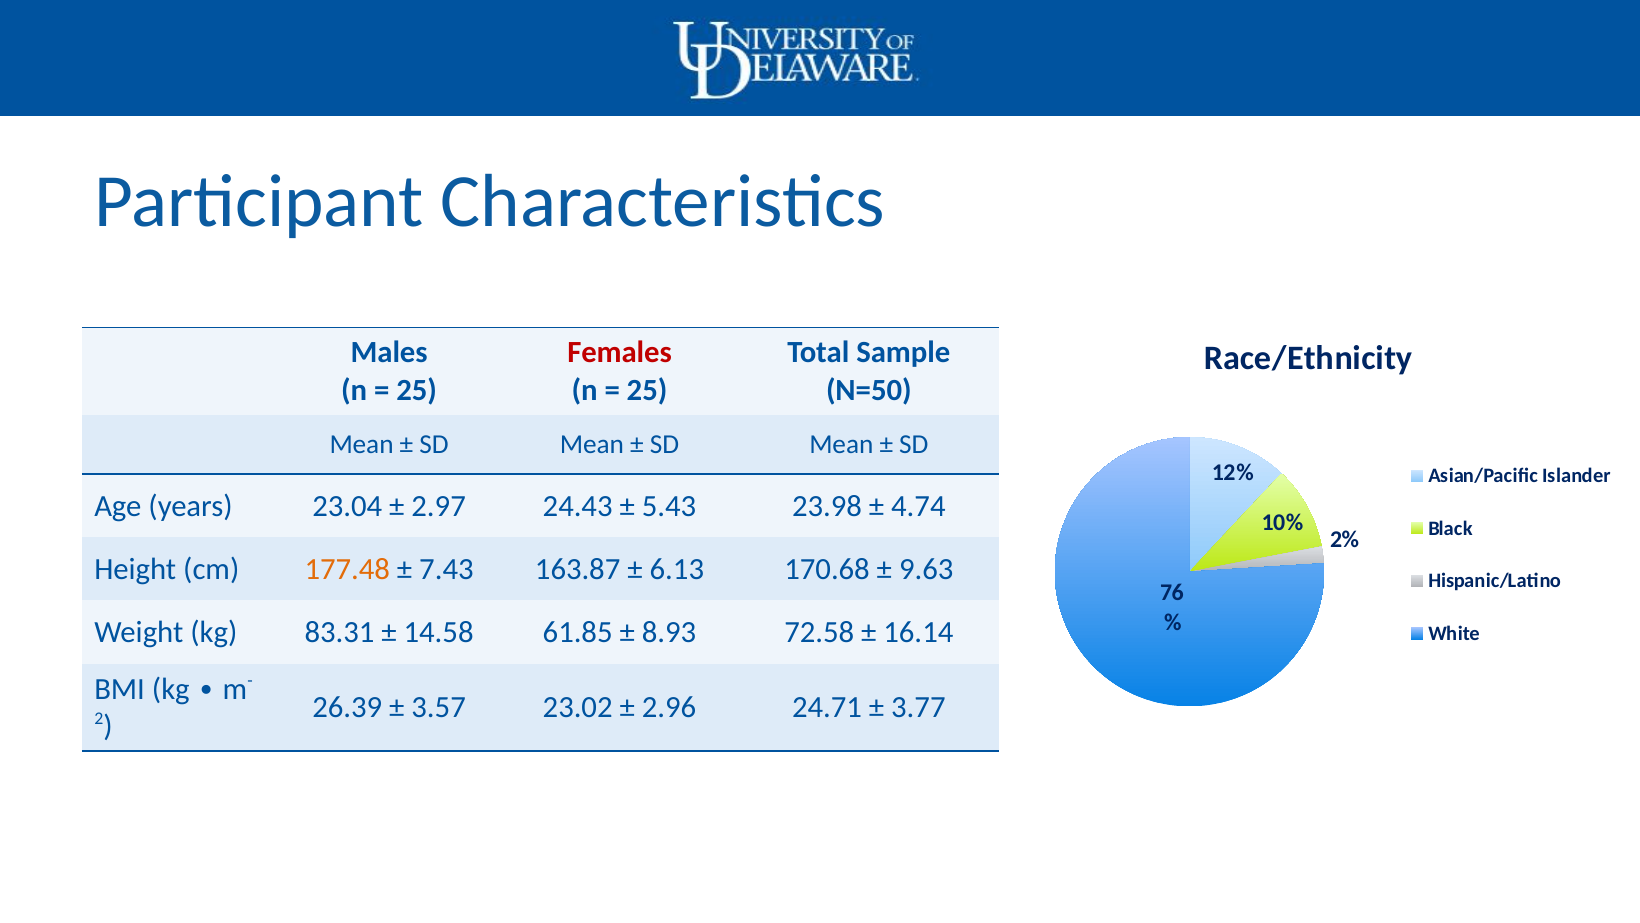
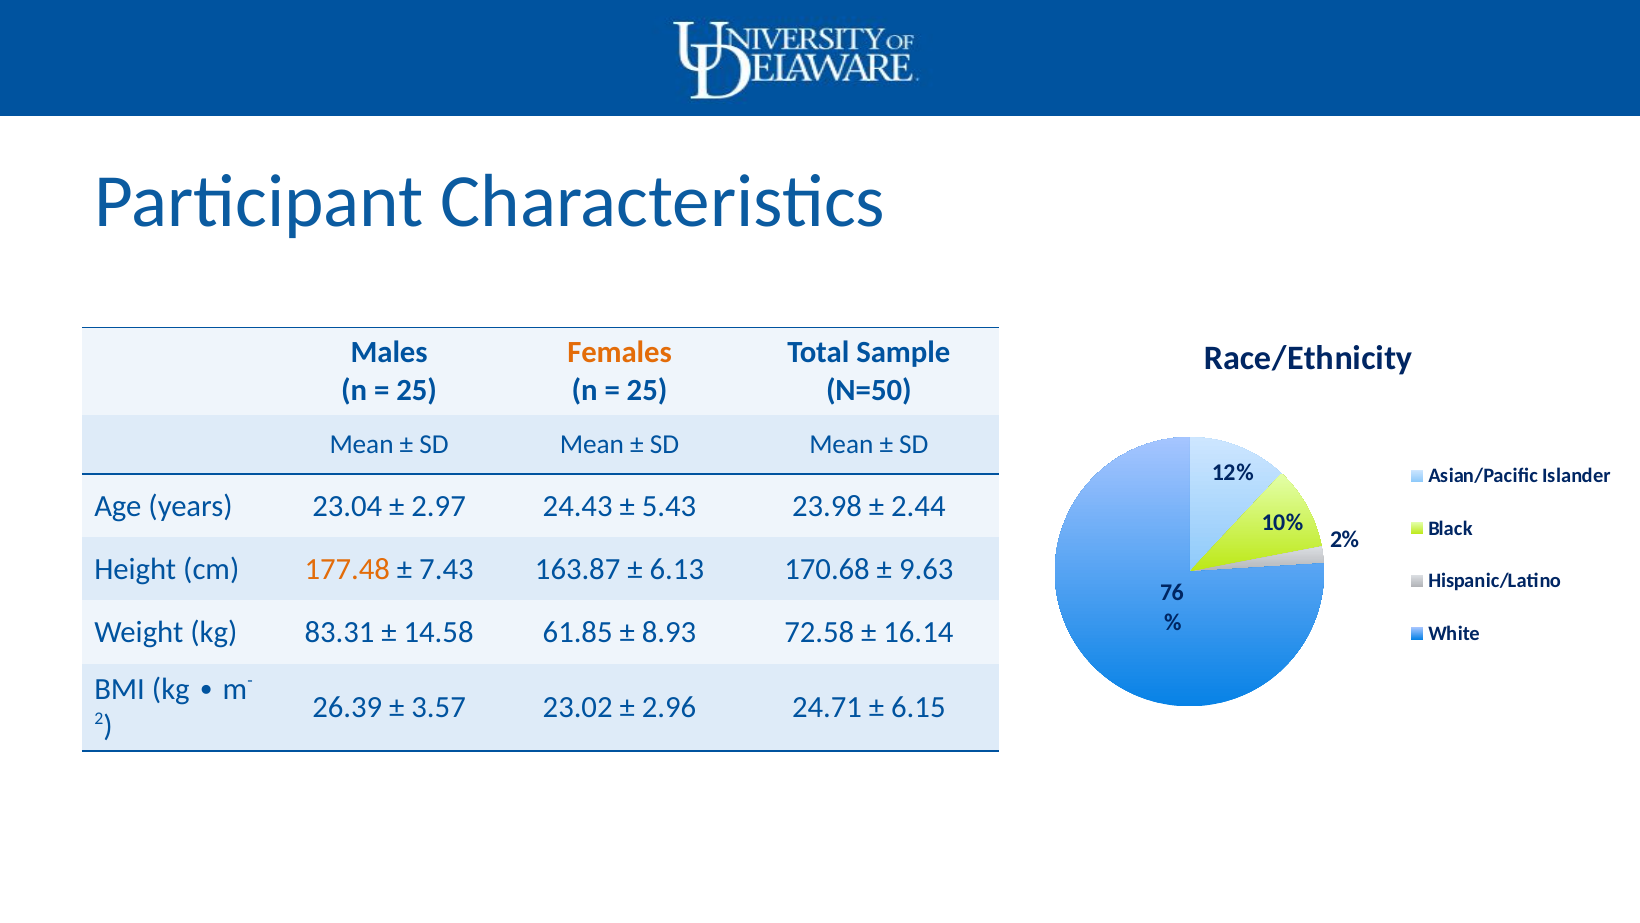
Females colour: red -> orange
4.74: 4.74 -> 2.44
3.77: 3.77 -> 6.15
